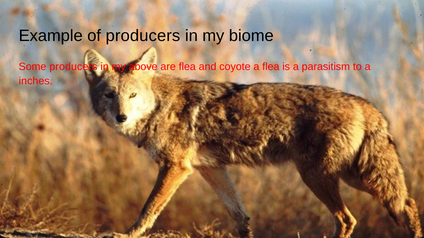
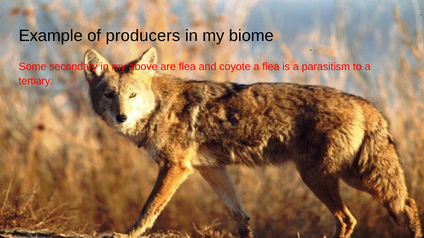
Some producers: producers -> secondary
inches: inches -> tertiary
